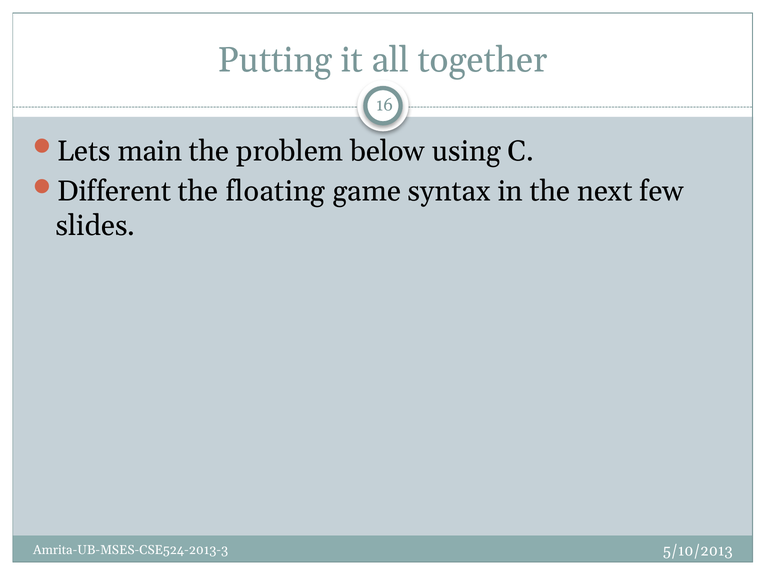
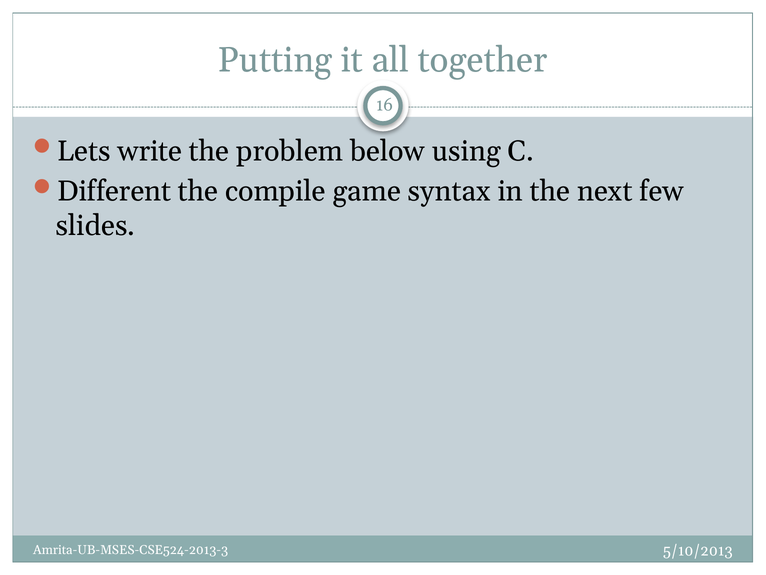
main: main -> write
floating: floating -> compile
